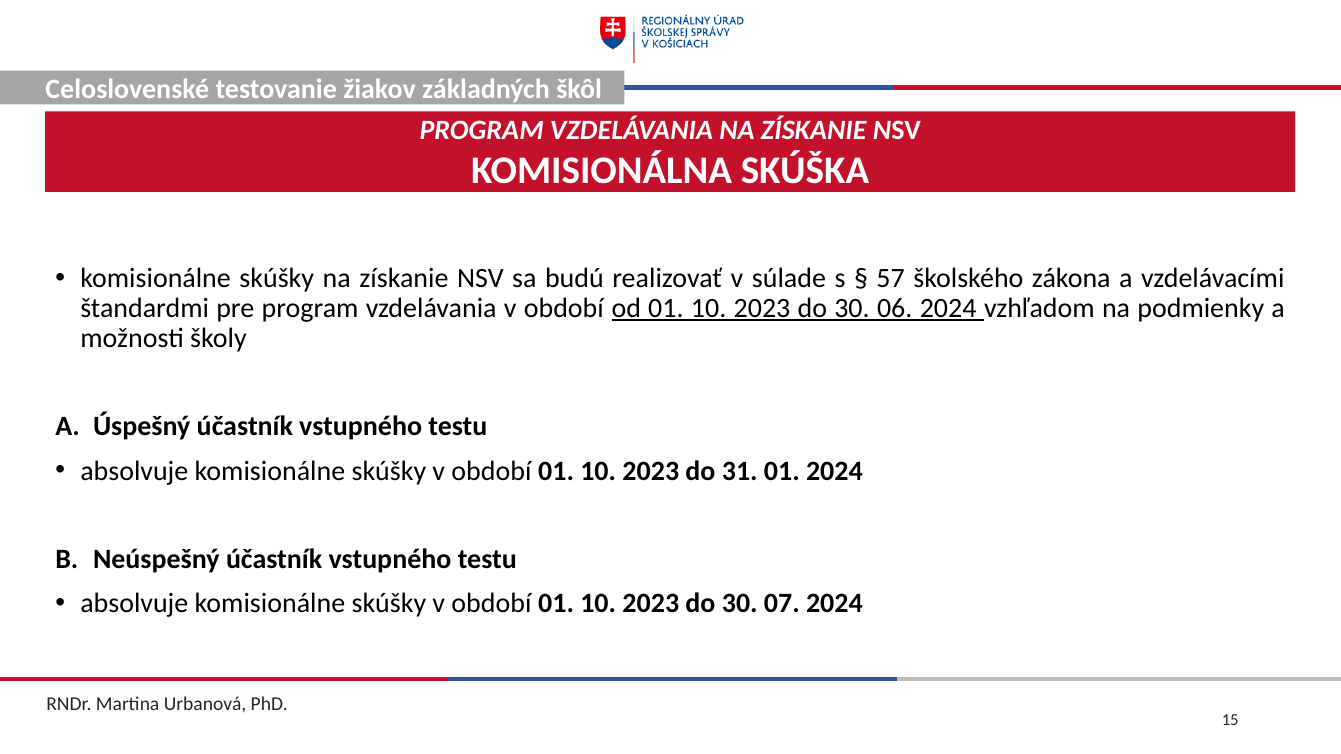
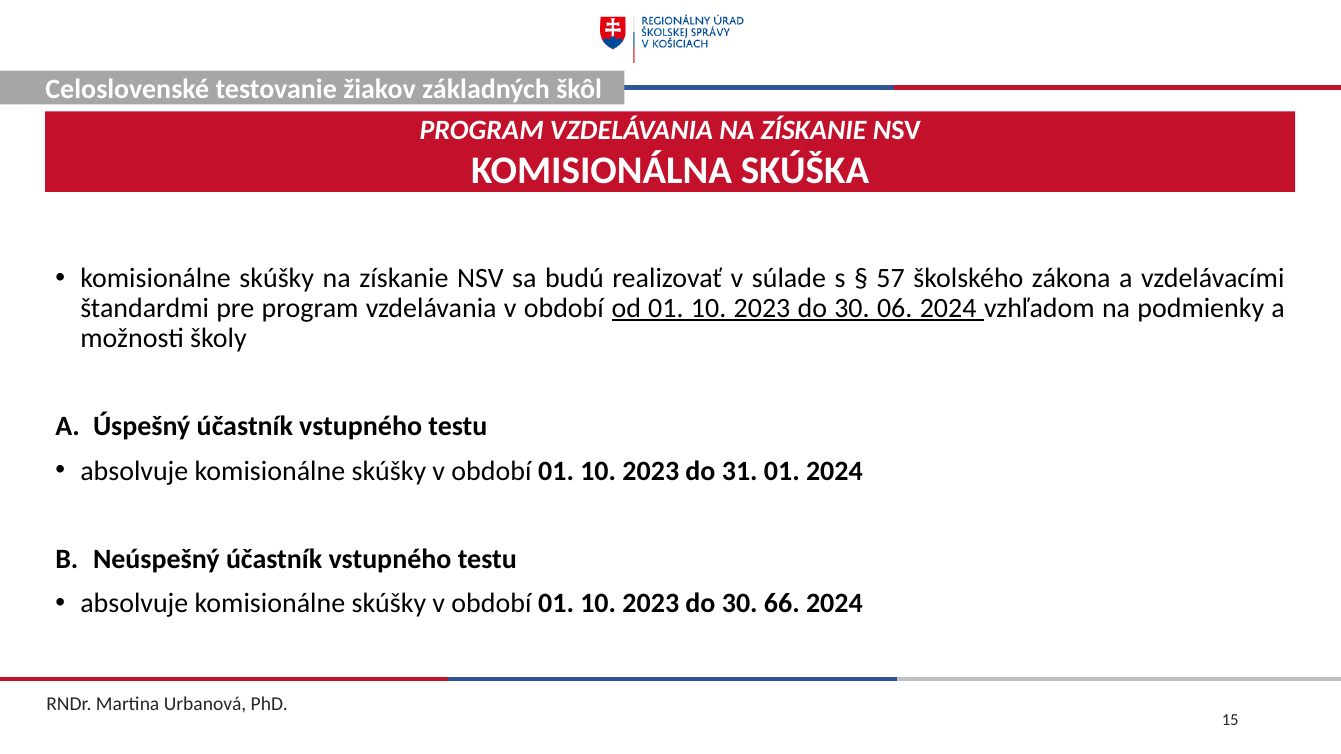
07: 07 -> 66
